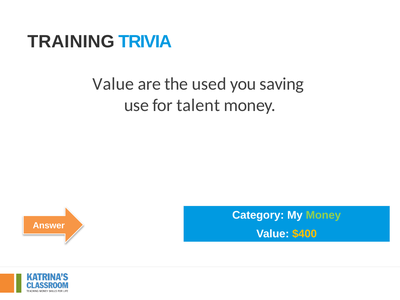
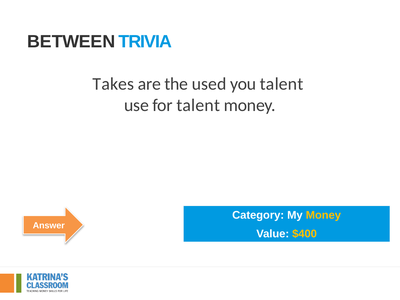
TRAINING: TRAINING -> BETWEEN
Value at (113, 84): Value -> Takes
you saving: saving -> talent
Money at (323, 215) colour: light green -> yellow
